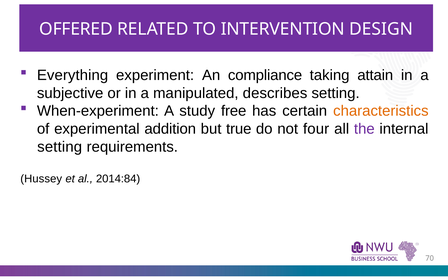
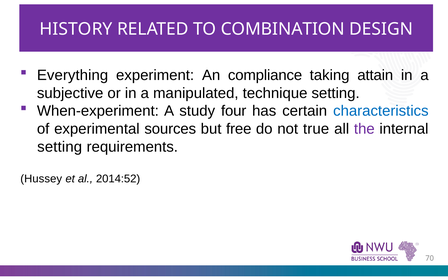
OFFERED: OFFERED -> HISTORY
INTERVENTION: INTERVENTION -> COMBINATION
describes: describes -> technique
free: free -> four
characteristics colour: orange -> blue
addition: addition -> sources
true: true -> free
four: four -> true
2014:84: 2014:84 -> 2014:52
